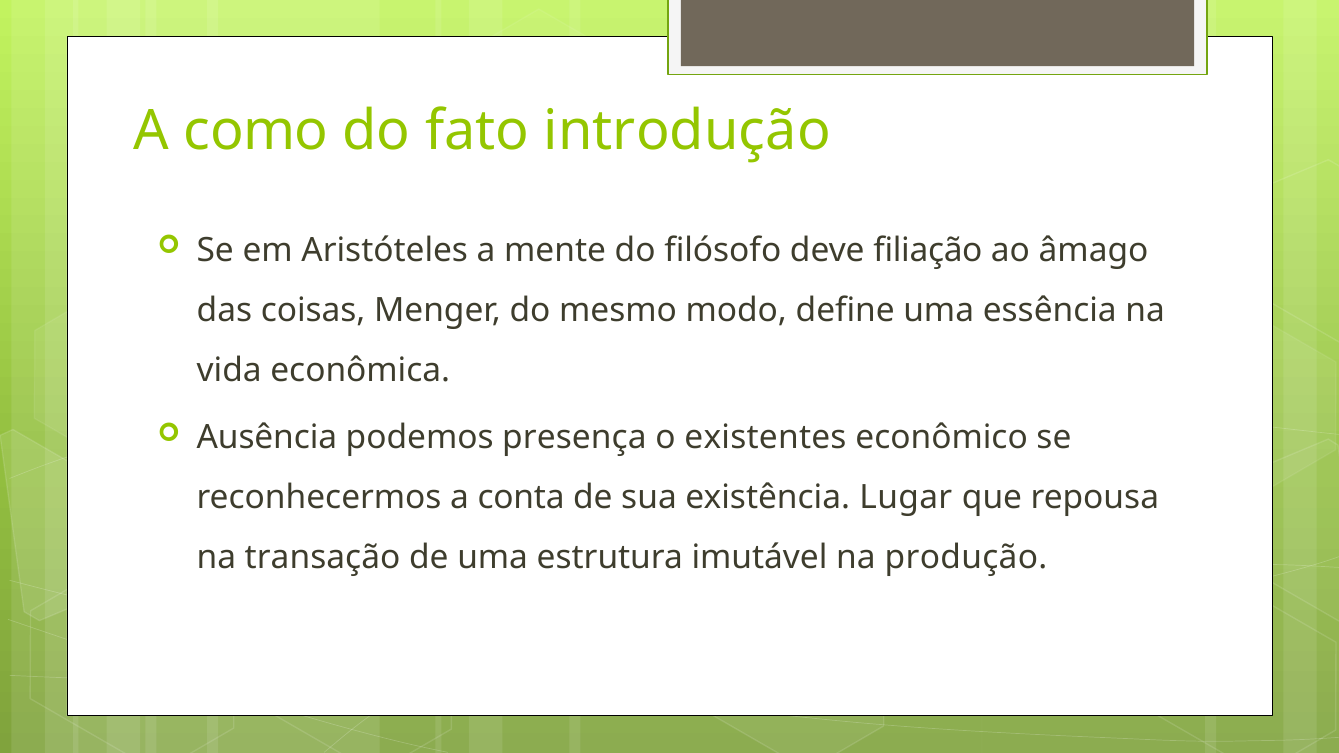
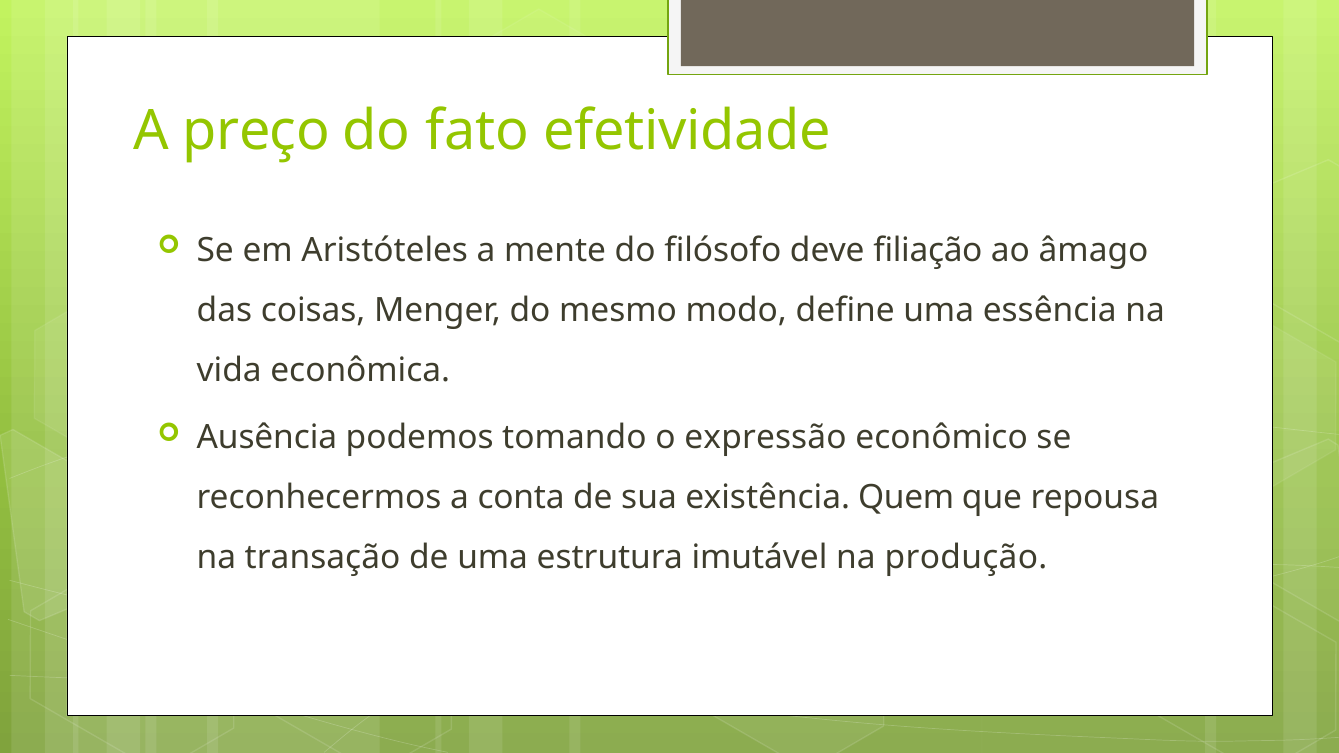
como: como -> preço
introdução: introdução -> efetividade
presença: presença -> tomando
existentes: existentes -> expressão
Lugar: Lugar -> Quem
